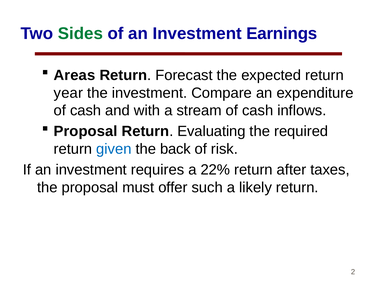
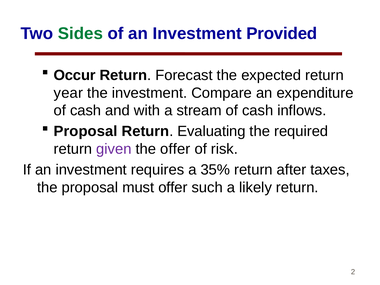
Earnings: Earnings -> Provided
Areas: Areas -> Occur
given colour: blue -> purple
the back: back -> offer
22%: 22% -> 35%
